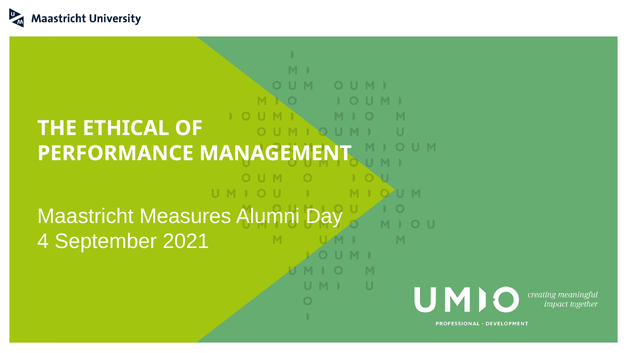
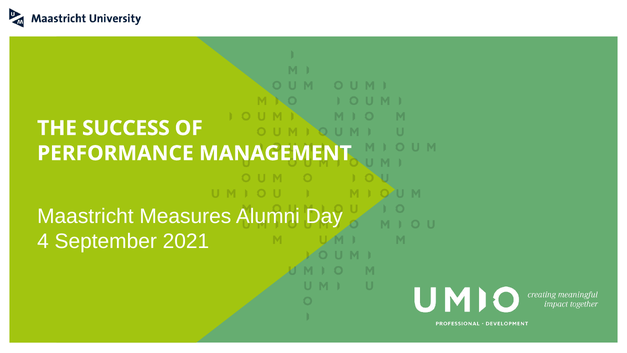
ETHICAL: ETHICAL -> SUCCESS
